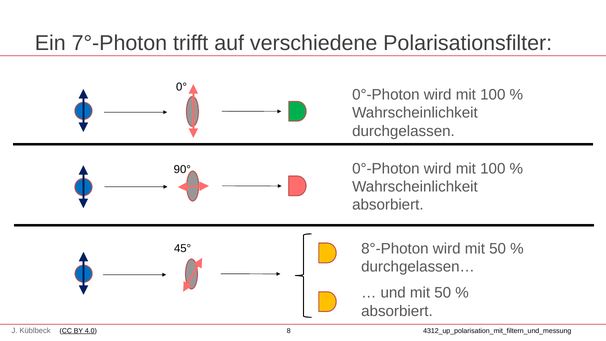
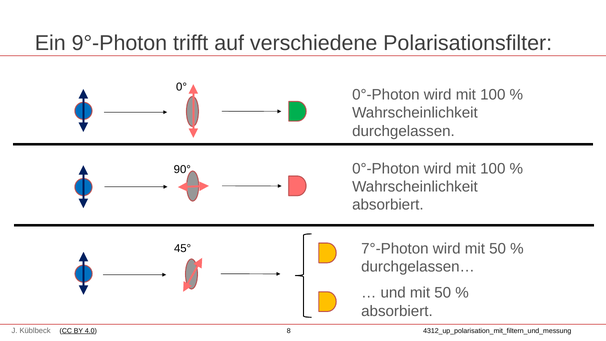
7°-Photon: 7°-Photon -> 9°-Photon
8°-Photon: 8°-Photon -> 7°-Photon
